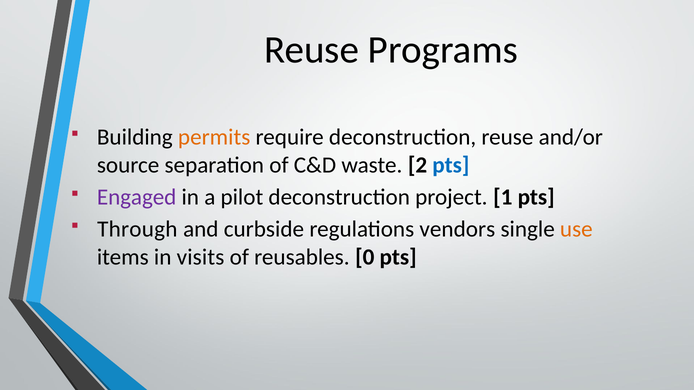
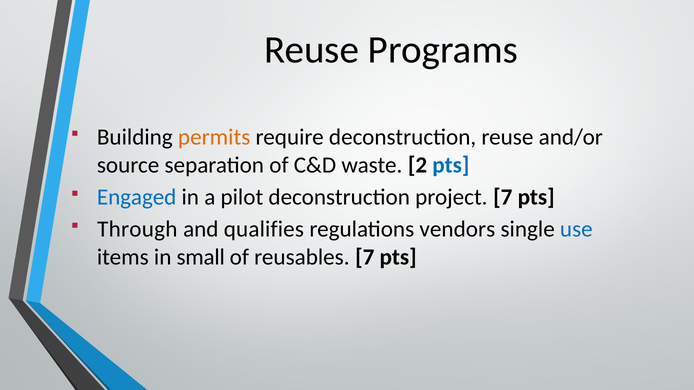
Engaged colour: purple -> blue
project 1: 1 -> 7
curbside: curbside -> qualifies
use colour: orange -> blue
visits: visits -> small
reusables 0: 0 -> 7
